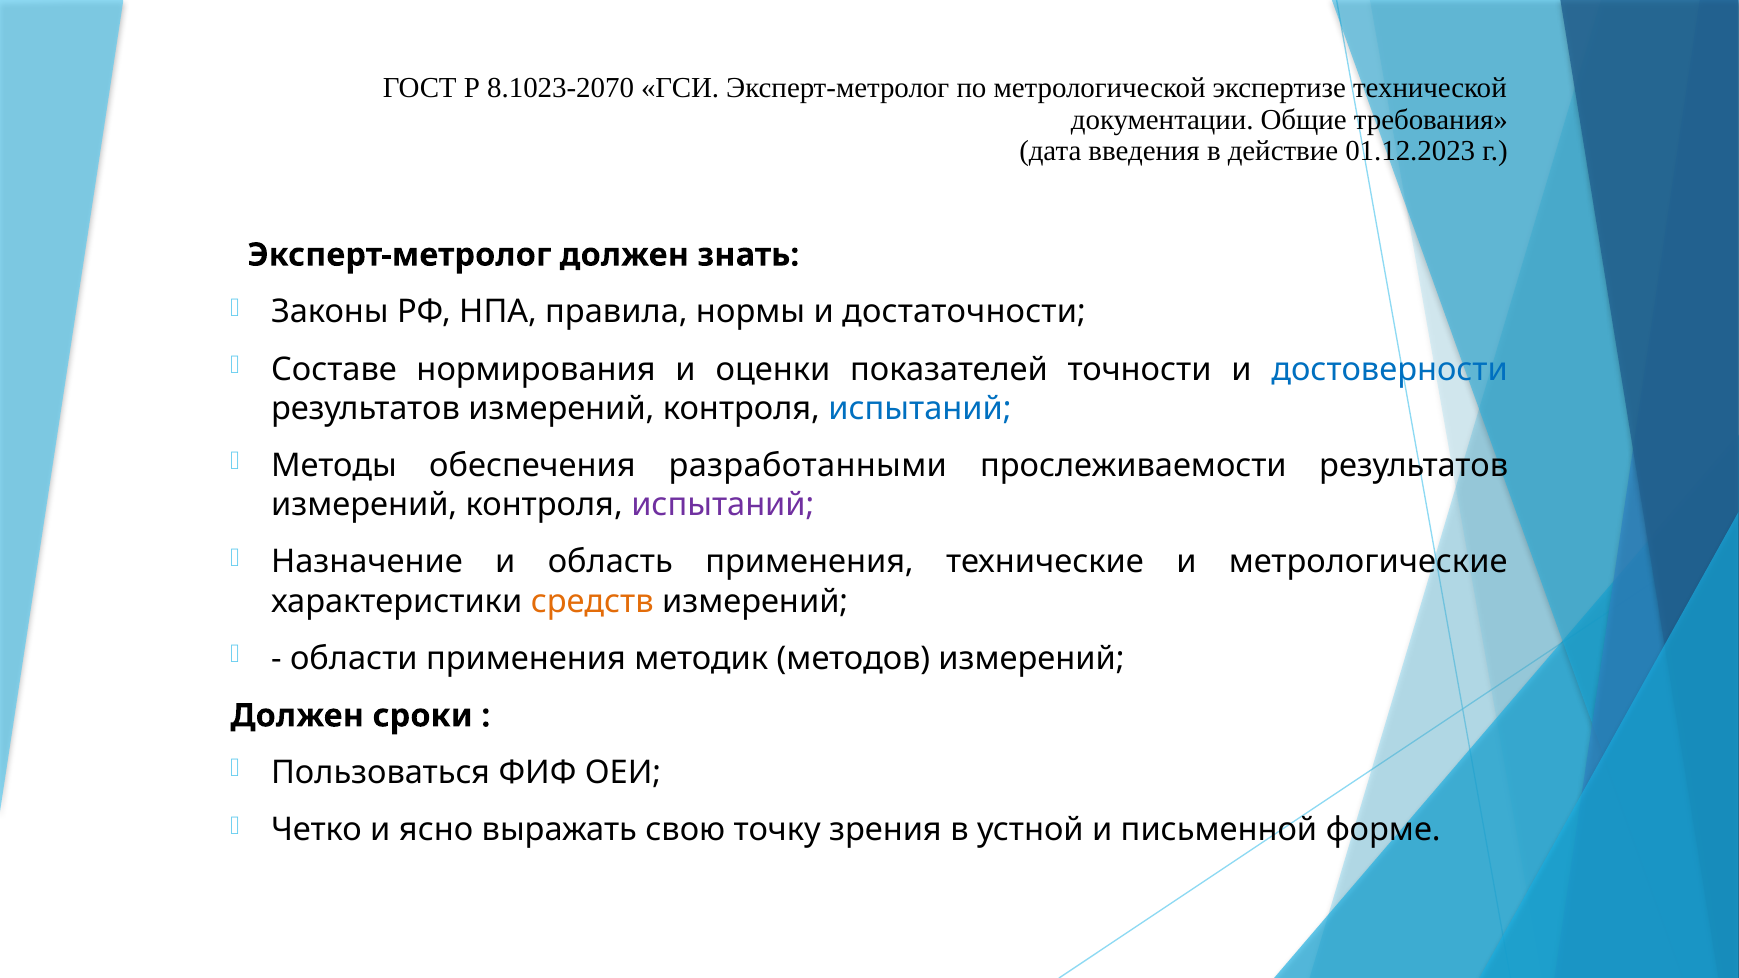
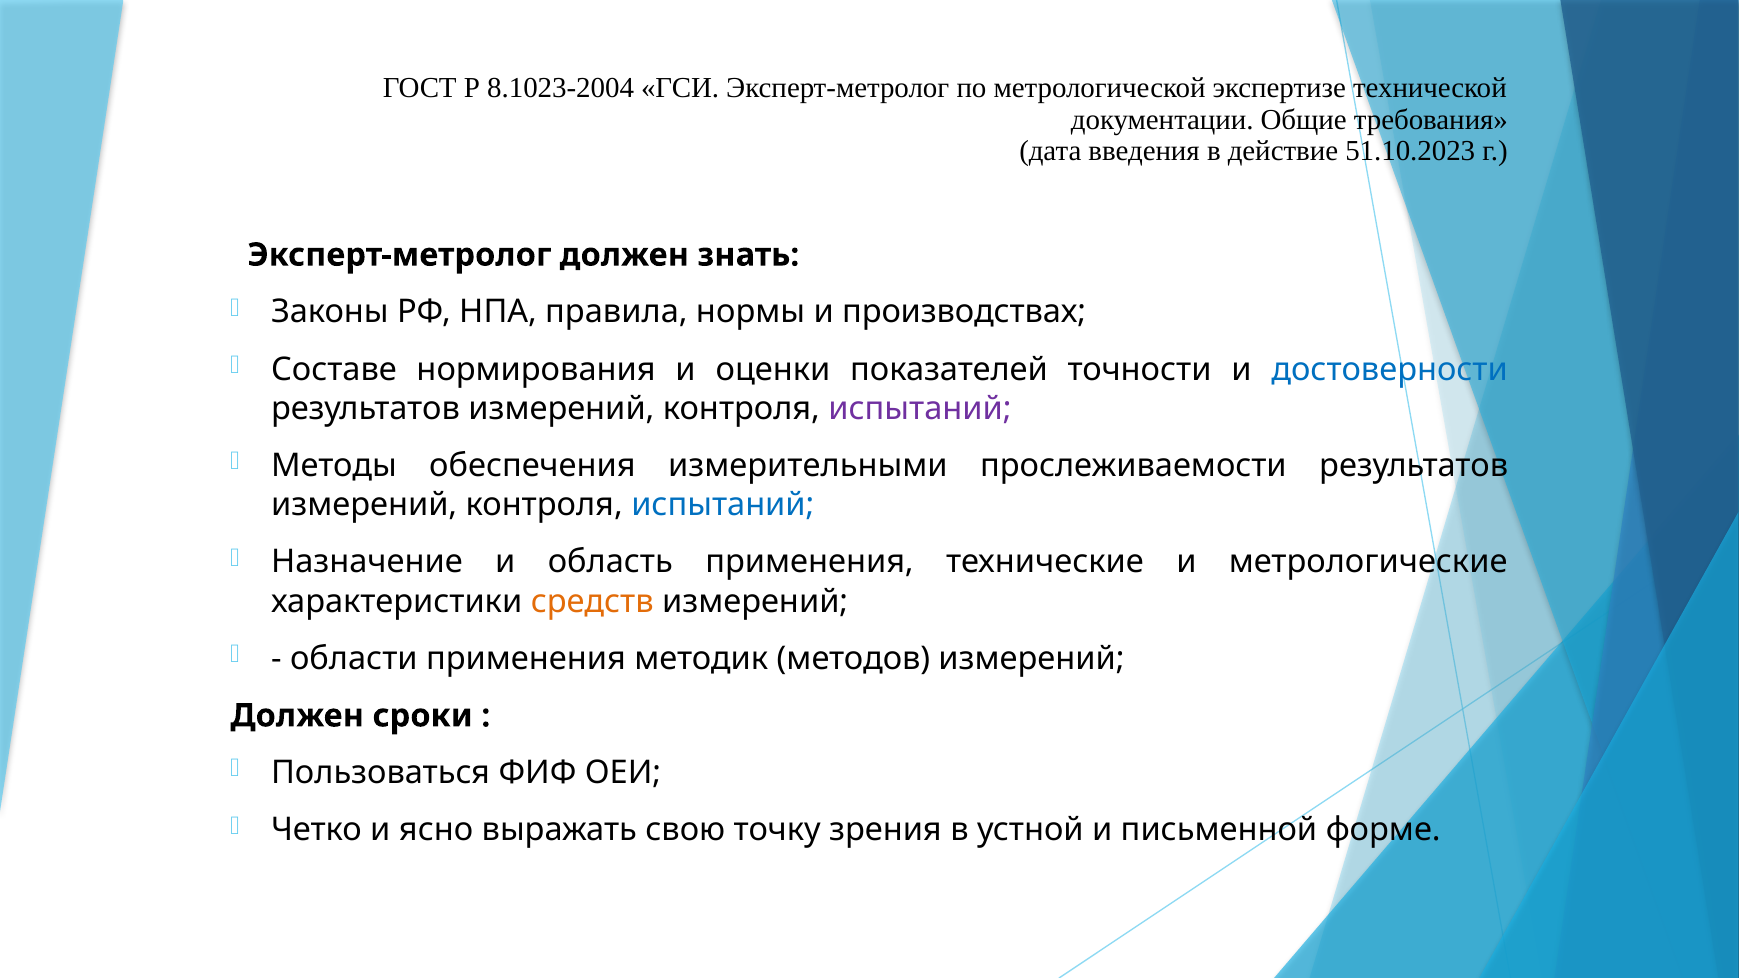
8.1023-2070: 8.1023-2070 -> 8.1023-2004
01.12.2023: 01.12.2023 -> 51.10.2023
достаточности: достаточности -> производствах
испытаний at (920, 409) colour: blue -> purple
разработанными: разработанными -> измерительными
испытаний at (723, 505) colour: purple -> blue
